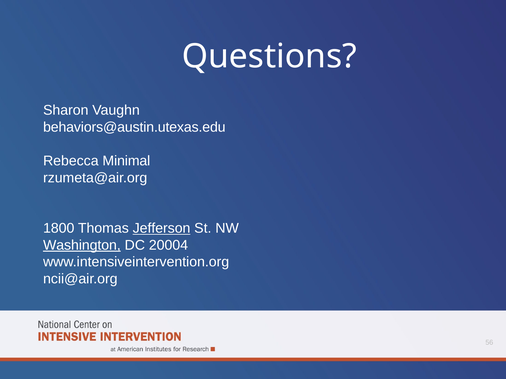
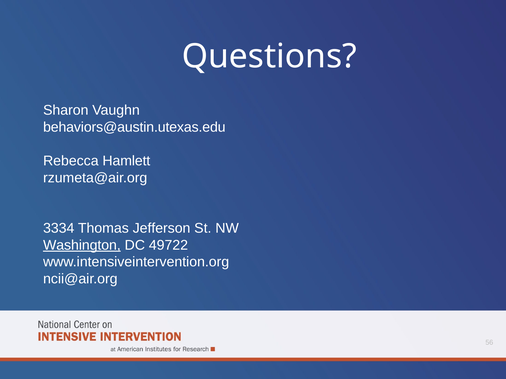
Minimal: Minimal -> Hamlett
1800: 1800 -> 3334
Jefferson underline: present -> none
20004: 20004 -> 49722
